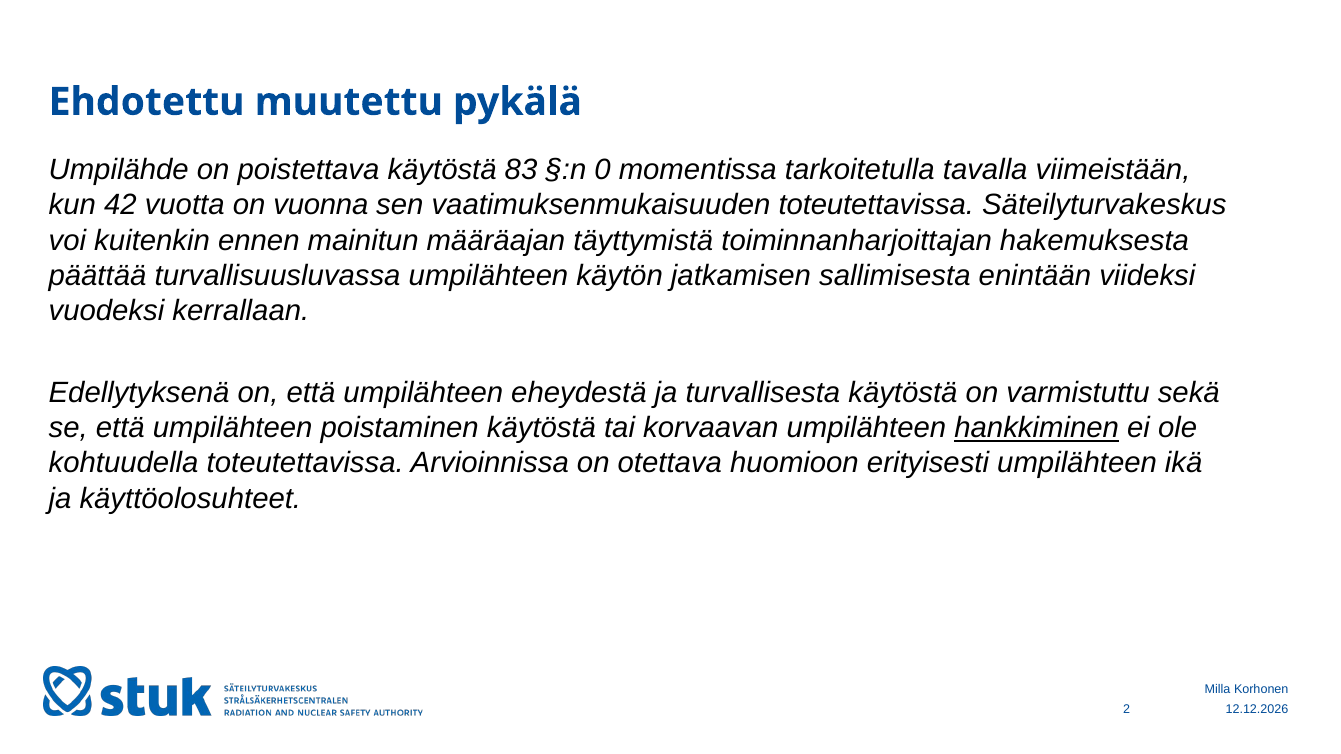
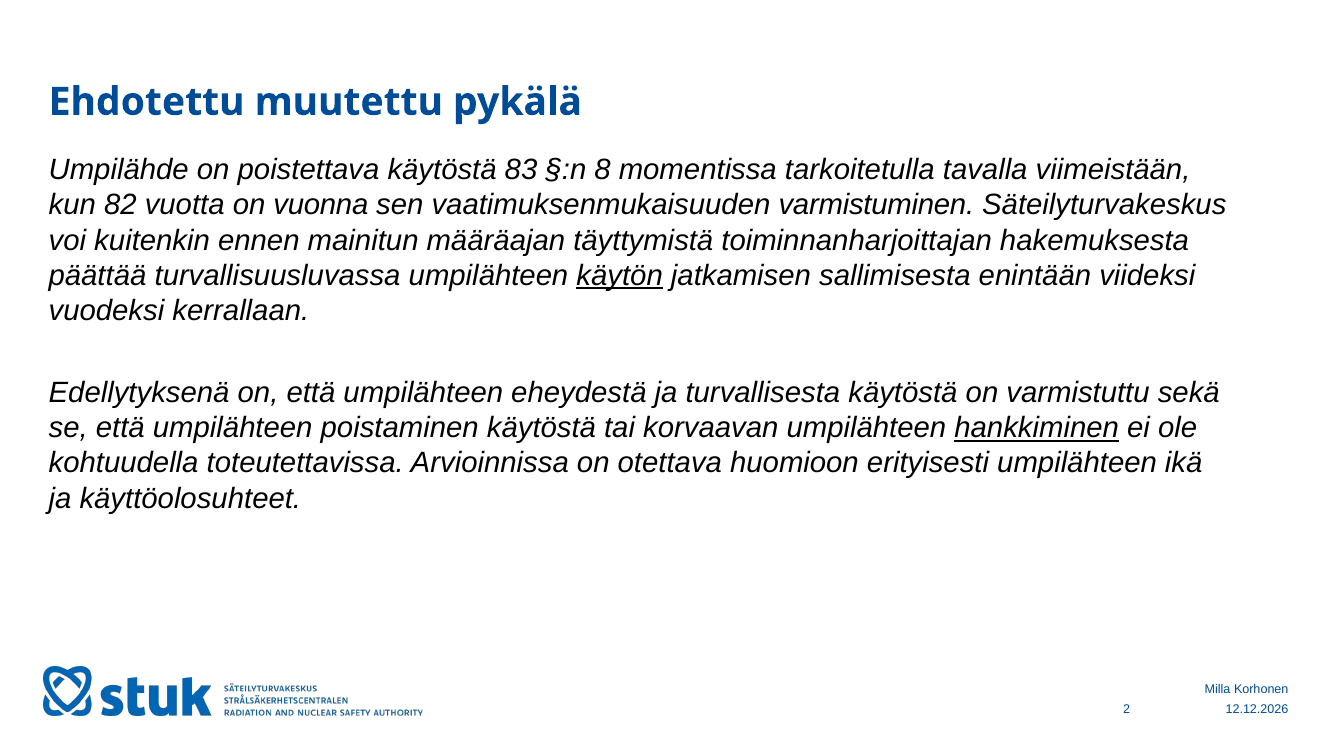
0: 0 -> 8
42: 42 -> 82
vaatimuksenmukaisuuden toteutettavissa: toteutettavissa -> varmistuminen
käytön underline: none -> present
